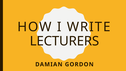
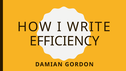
LECTURERS: LECTURERS -> EFFICIENCY
